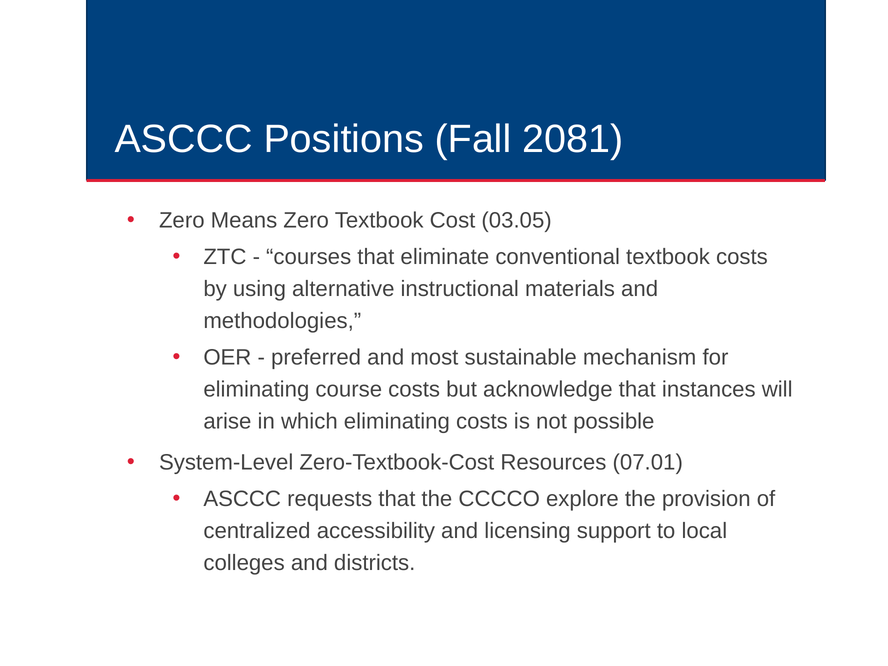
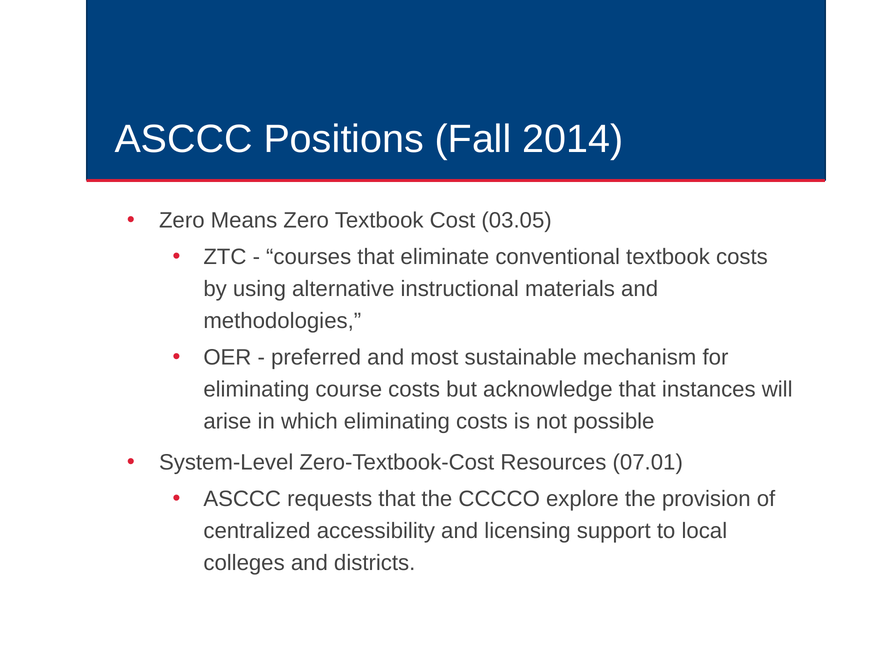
2081: 2081 -> 2014
